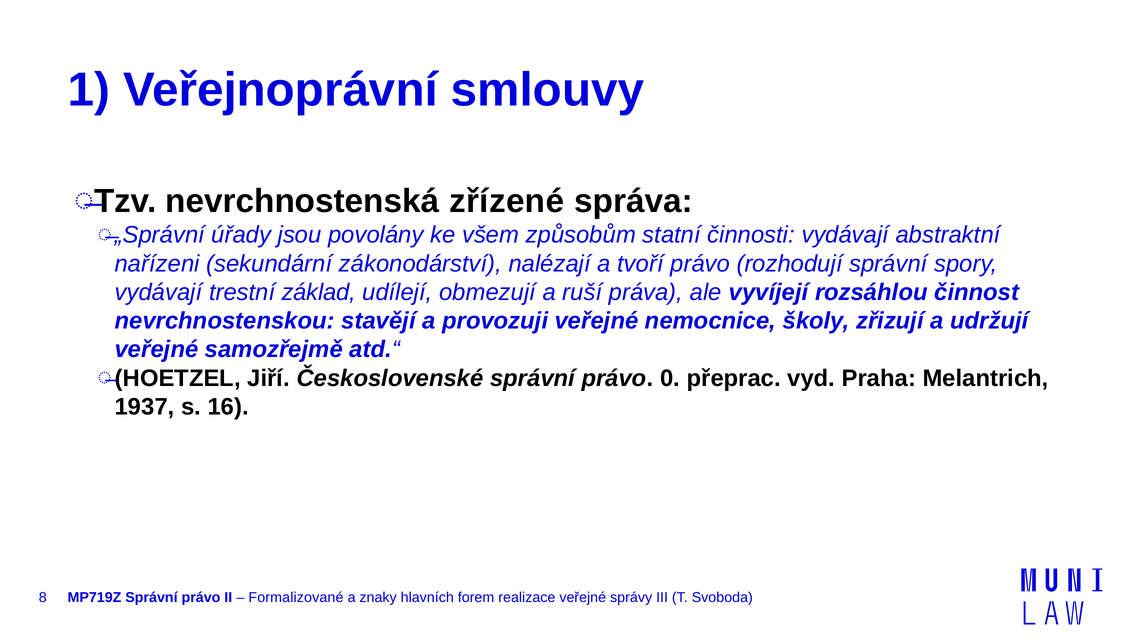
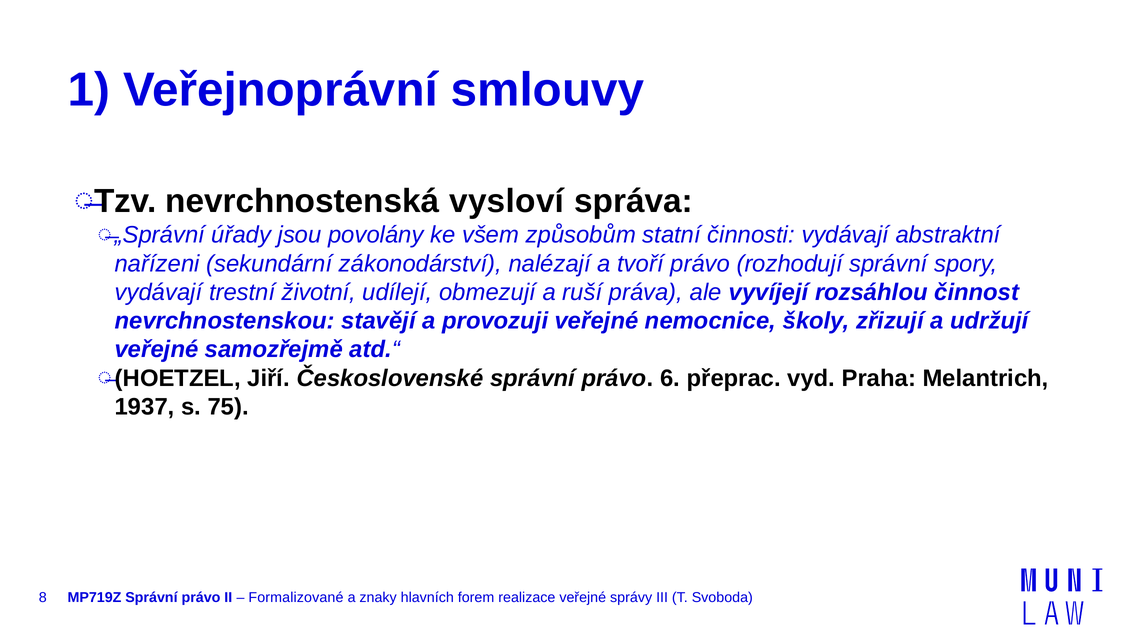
zřízené: zřízené -> vysloví
základ: základ -> životní
0: 0 -> 6
16: 16 -> 75
